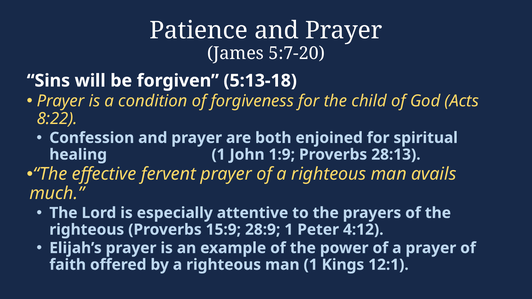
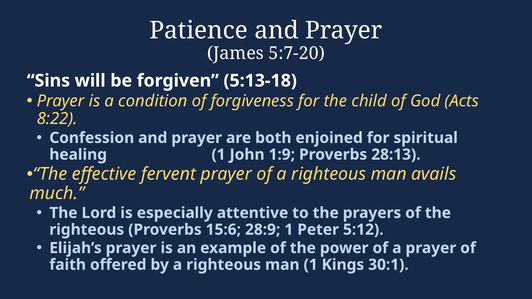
15:9: 15:9 -> 15:6
4:12: 4:12 -> 5:12
12:1: 12:1 -> 30:1
